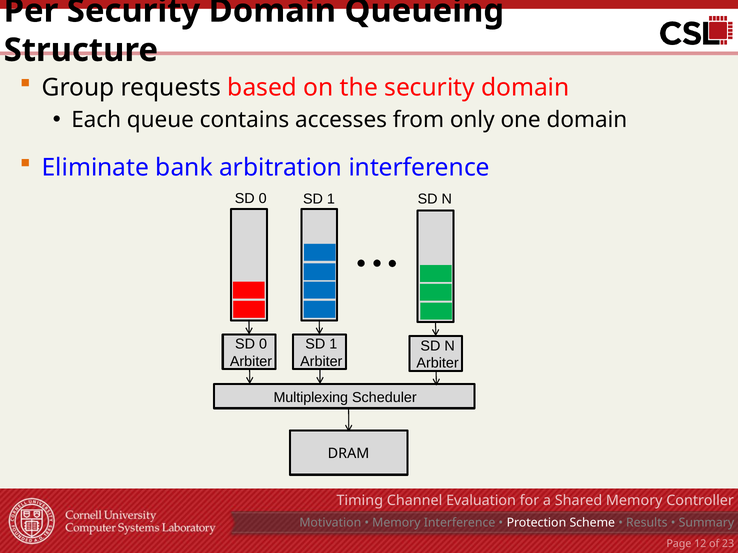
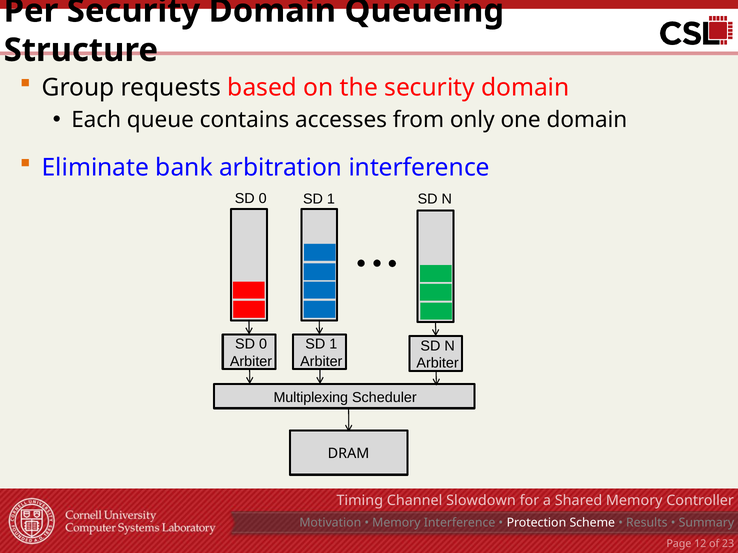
Evaluation: Evaluation -> Slowdown
